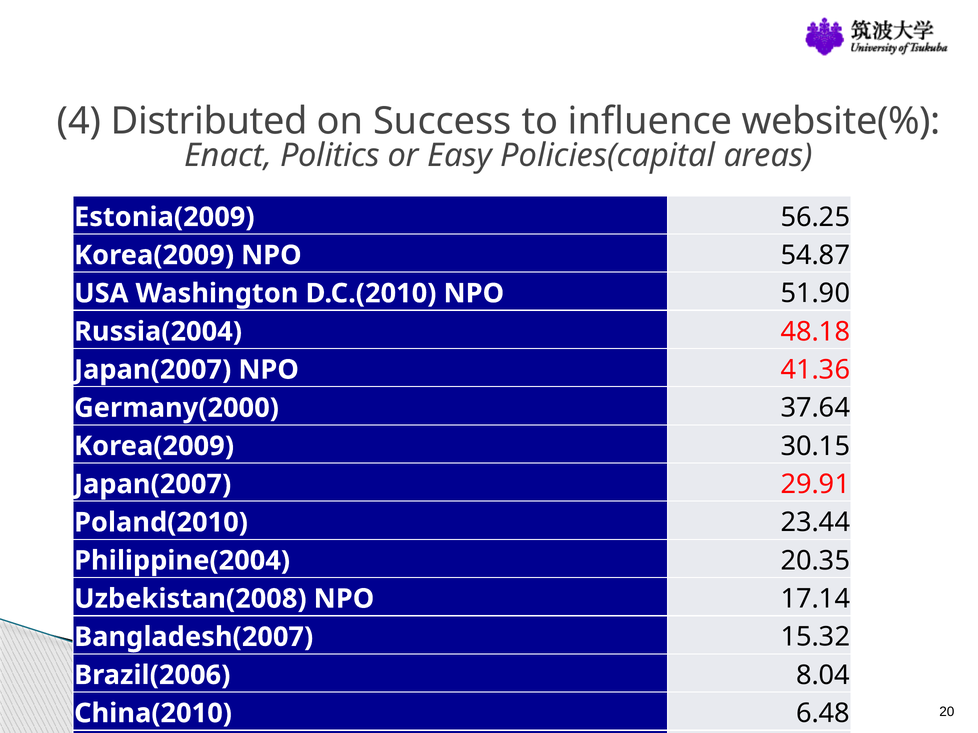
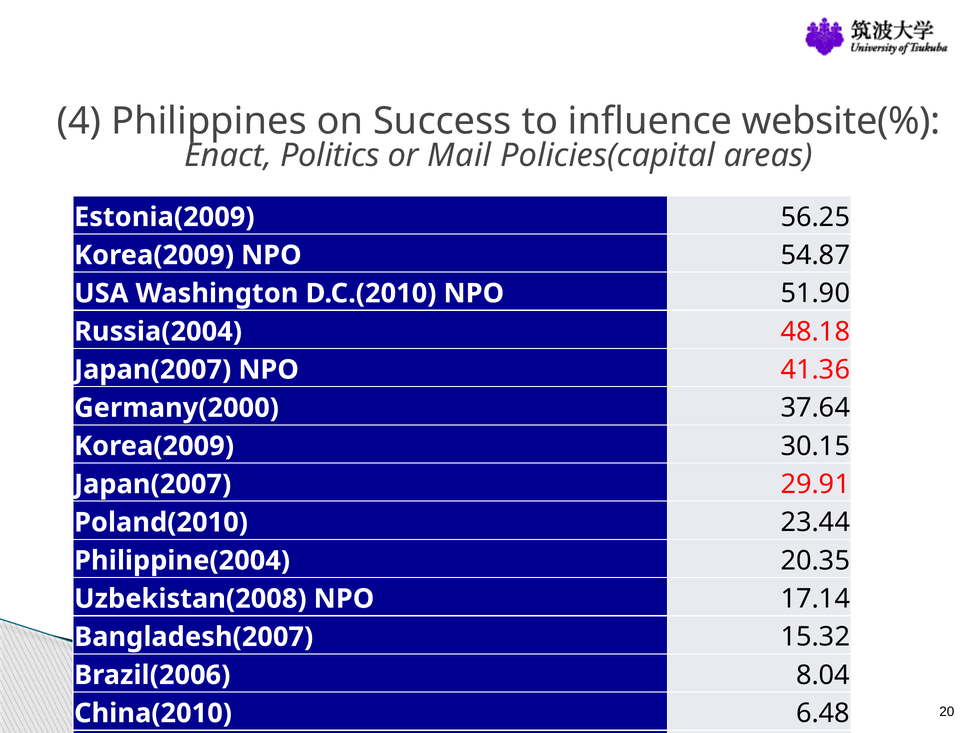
Distributed: Distributed -> Philippines
Easy: Easy -> Mail
